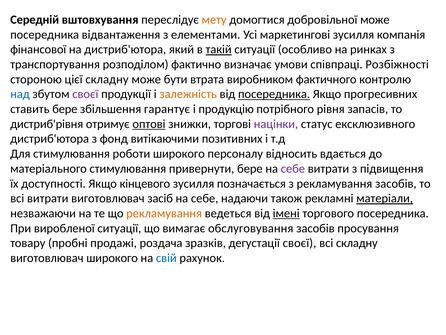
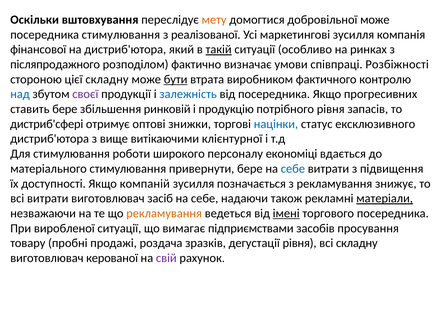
Середній: Середній -> Оскільки
посередника відвантаження: відвантаження -> стимулювання
елементами: елементами -> реалізованої
транспортування: транспортування -> післяпродажного
бути underline: none -> present
залежність colour: orange -> blue
посередника at (274, 94) underline: present -> none
гарантує: гарантує -> ринковій
дистриб'рівня: дистриб'рівня -> дистриб'сфері
оптові underline: present -> none
націнки colour: purple -> blue
фонд: фонд -> вище
позитивних: позитивних -> клієнтурної
відносить: відносить -> економіці
себе at (293, 168) colour: purple -> blue
кінцевого: кінцевого -> компаній
рекламування засобів: засобів -> знижує
обслуговування: обслуговування -> підприємствами
дегустації своєї: своєї -> рівня
виготовлювач широкого: широкого -> керованої
свій colour: blue -> purple
